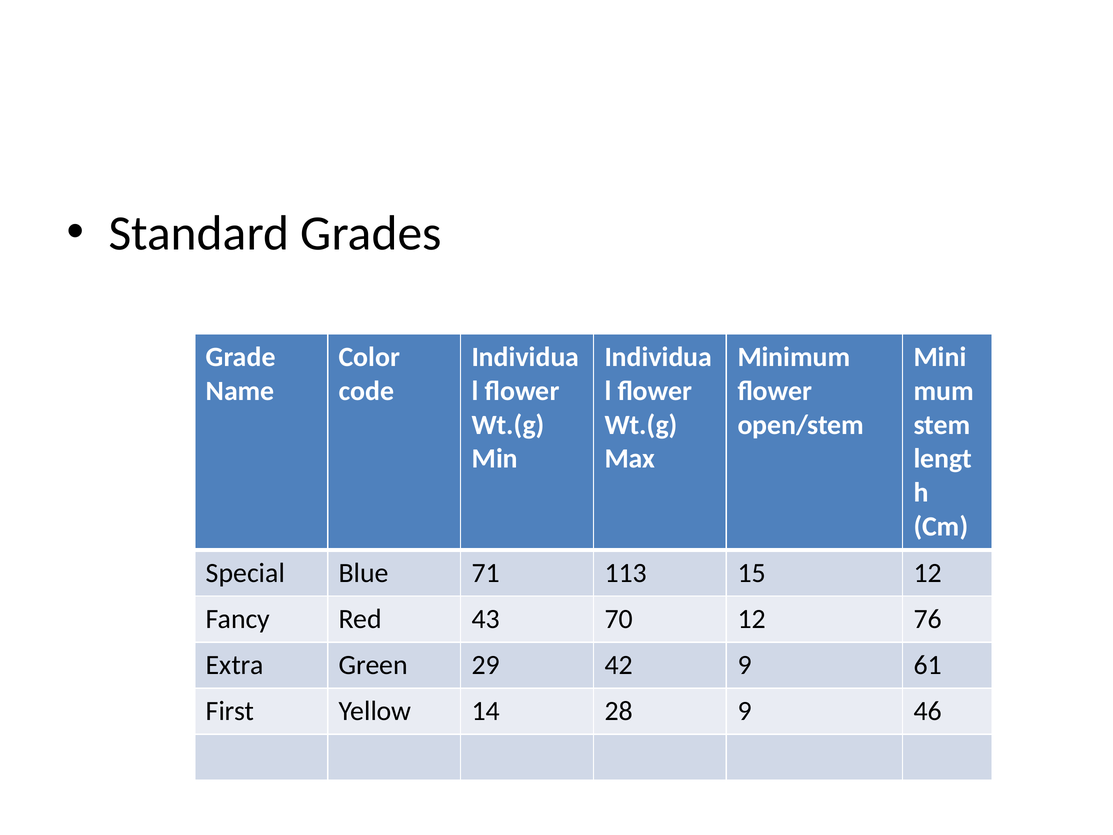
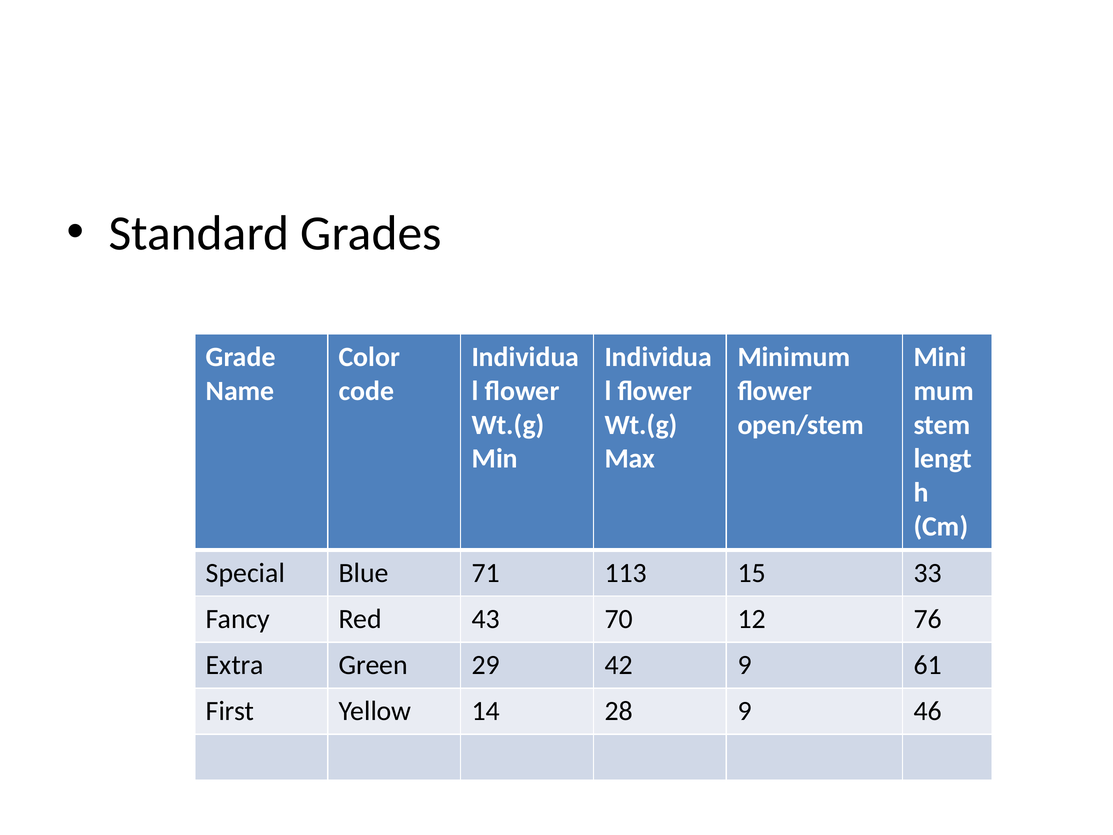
15 12: 12 -> 33
